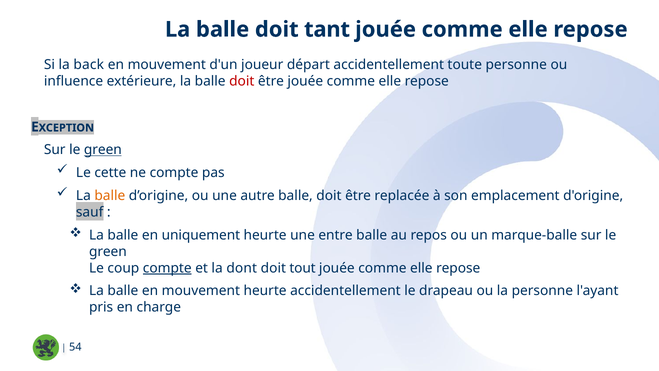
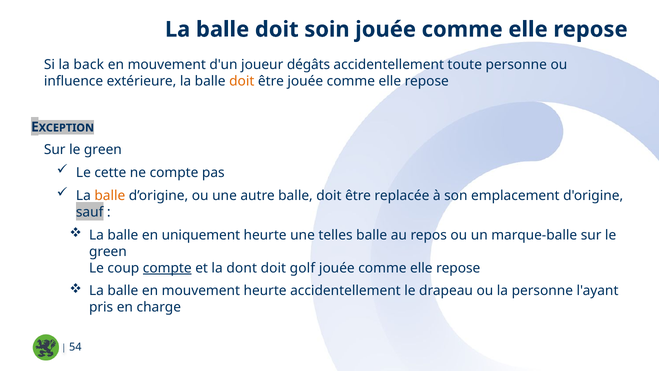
tant: tant -> soin
départ: départ -> dégâts
doit at (242, 81) colour: red -> orange
green at (103, 150) underline: present -> none
entre: entre -> telles
tout: tout -> golf
